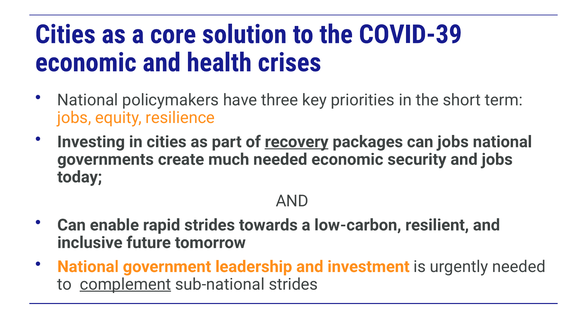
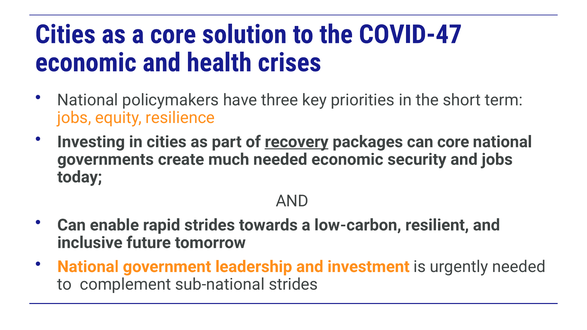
COVID-39: COVID-39 -> COVID-47
can jobs: jobs -> core
complement underline: present -> none
